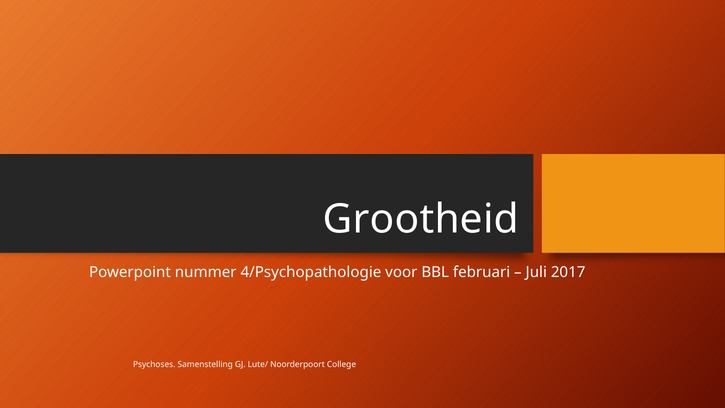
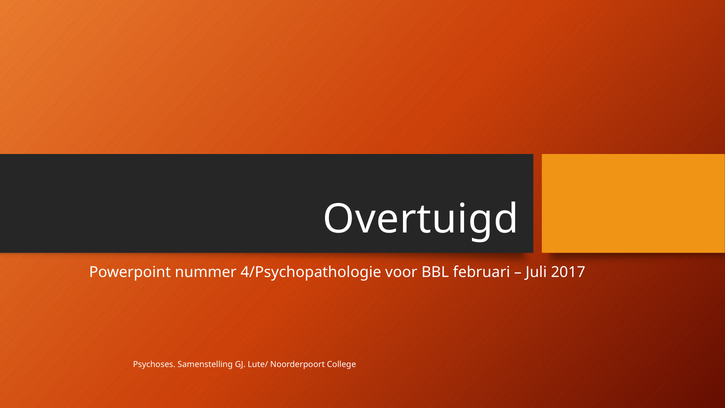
Grootheid: Grootheid -> Overtuigd
